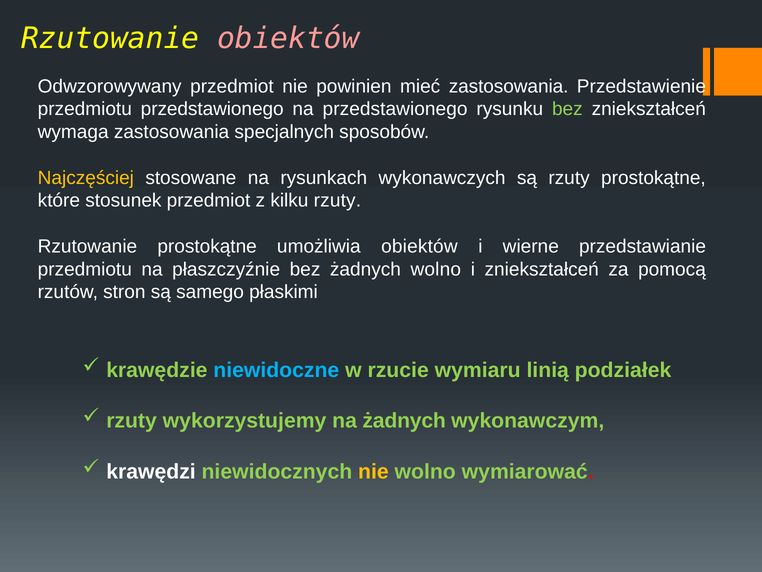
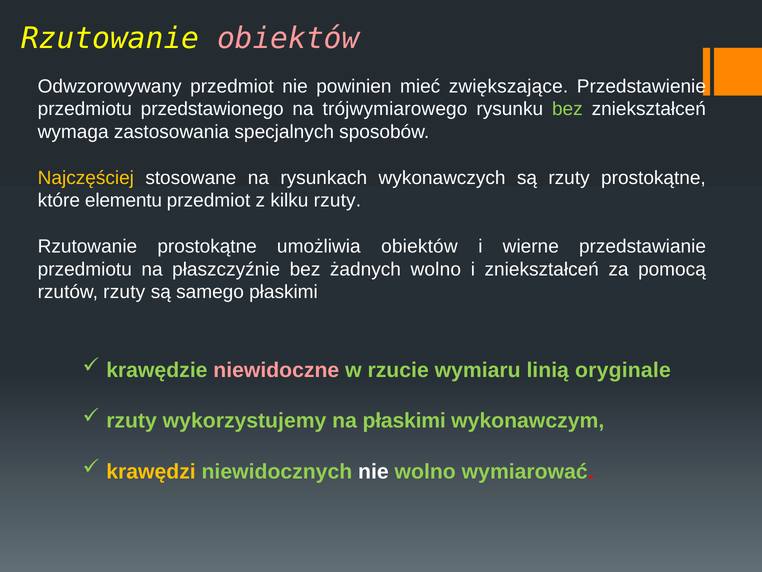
mieć zastosowania: zastosowania -> zwiększające
na przedstawionego: przedstawionego -> trójwymiarowego
stosunek: stosunek -> elementu
rzutów stron: stron -> rzuty
niewidoczne colour: light blue -> pink
podziałek: podziałek -> oryginale
na żadnych: żadnych -> płaskimi
krawędzi colour: white -> yellow
nie at (373, 471) colour: yellow -> white
